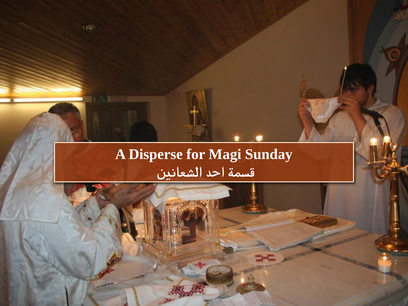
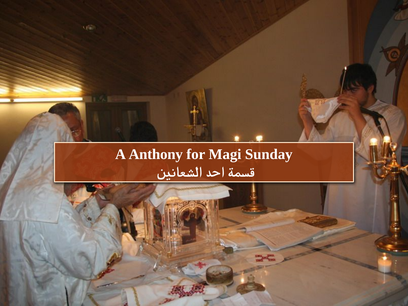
Disperse: Disperse -> Anthony
